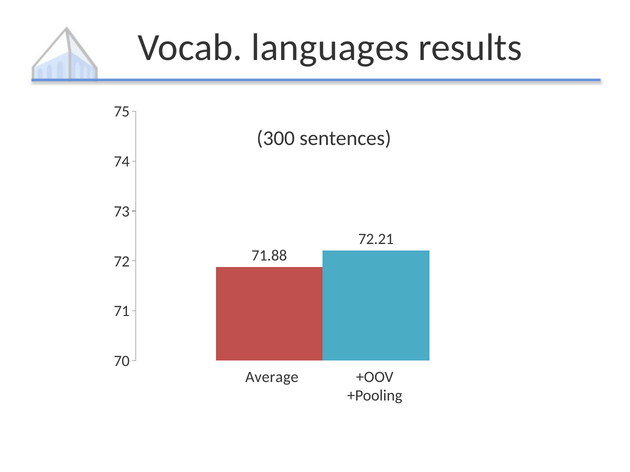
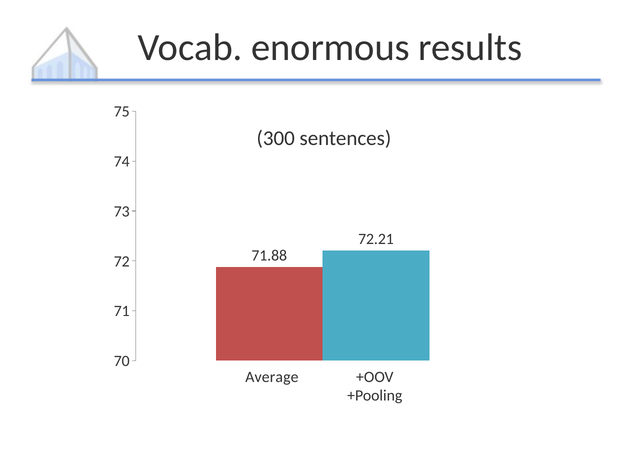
languages: languages -> enormous
